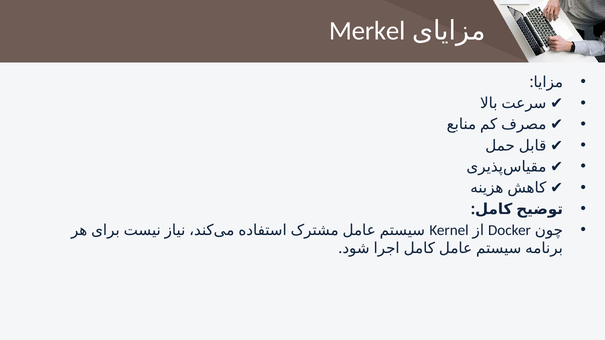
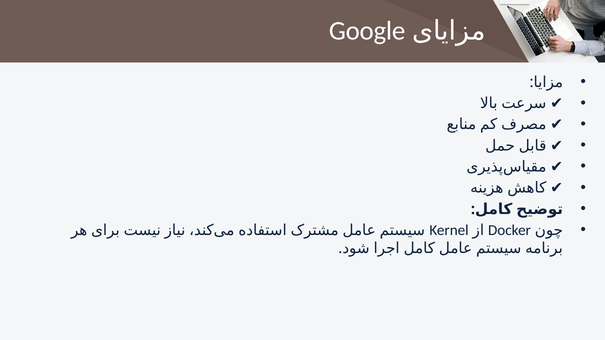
Merkel: Merkel -> Google
